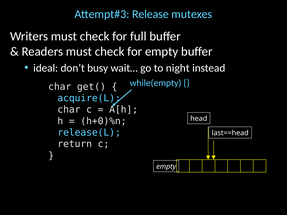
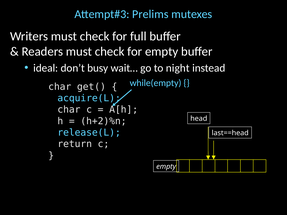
Release: Release -> Prelims
h+0)%n: h+0)%n -> h+2)%n
